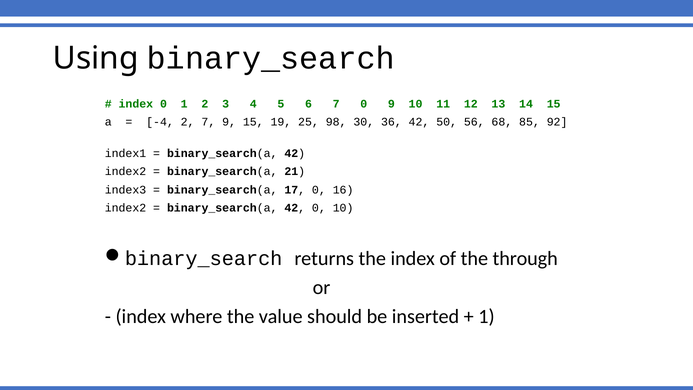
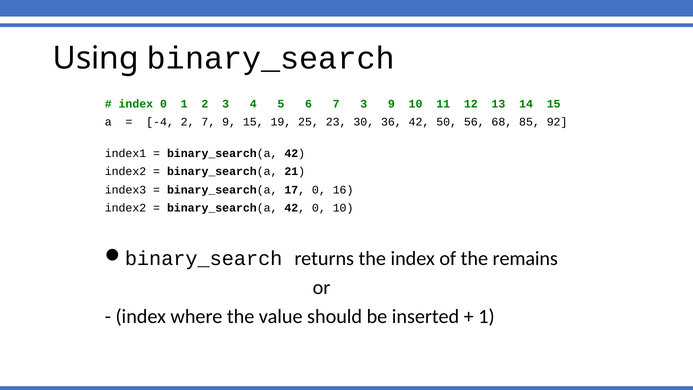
7 0: 0 -> 3
98: 98 -> 23
through: through -> remains
